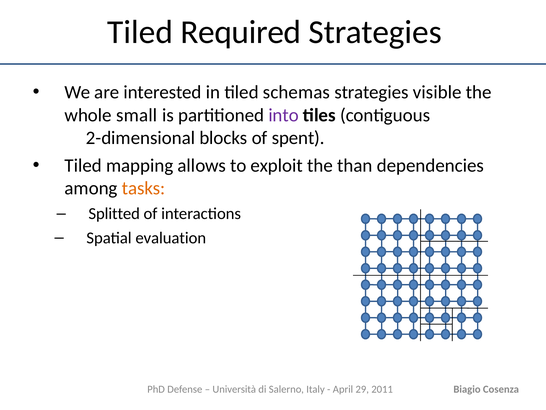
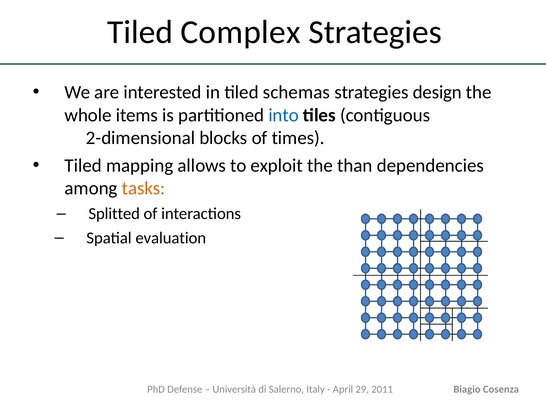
Required: Required -> Complex
visible: visible -> design
small: small -> items
into colour: purple -> blue
spent: spent -> times
